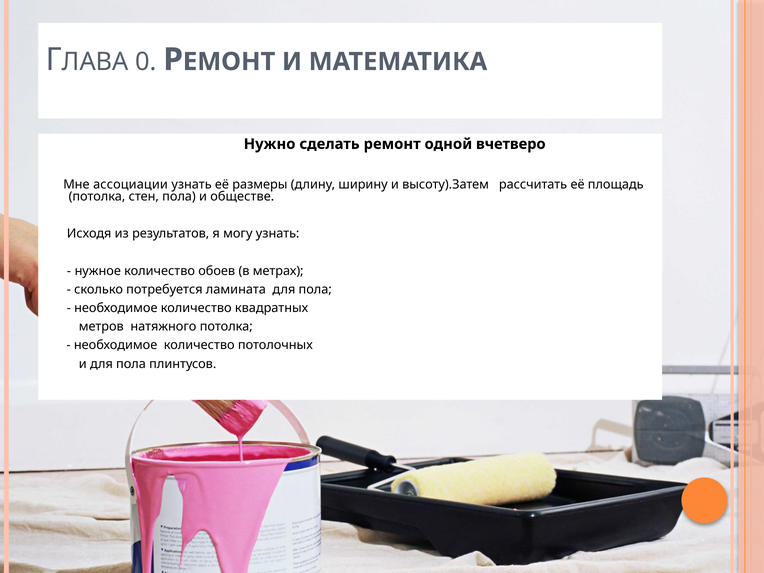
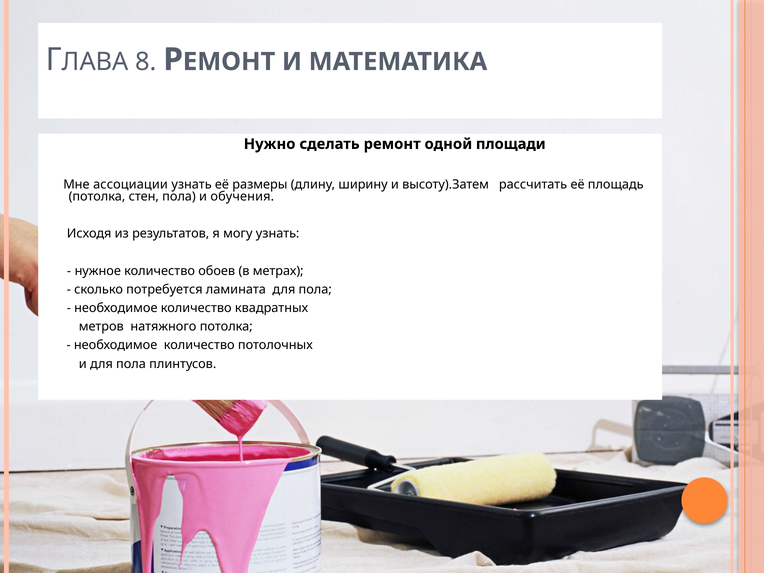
0: 0 -> 8
вчетверо: вчетверо -> площади
обществе: обществе -> обучения
